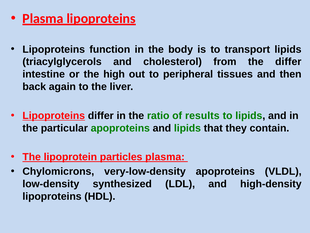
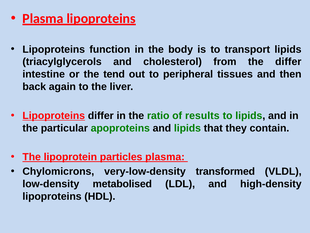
high: high -> tend
very-low-density apoproteins: apoproteins -> transformed
synthesized: synthesized -> metabolised
